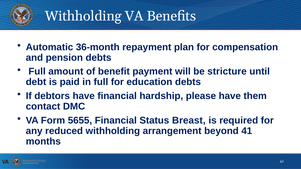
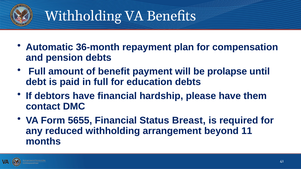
stricture: stricture -> prolapse
beyond 41: 41 -> 11
